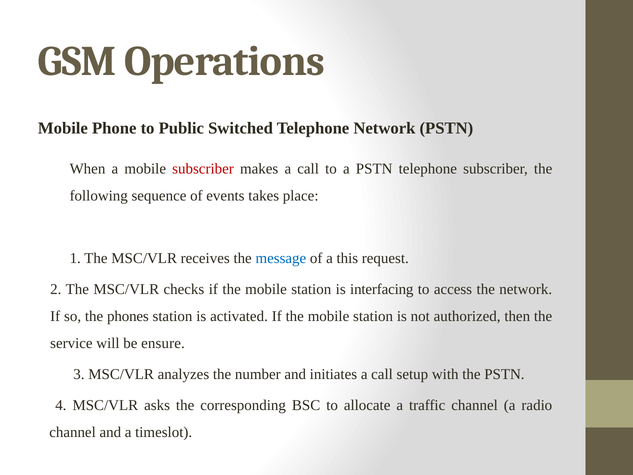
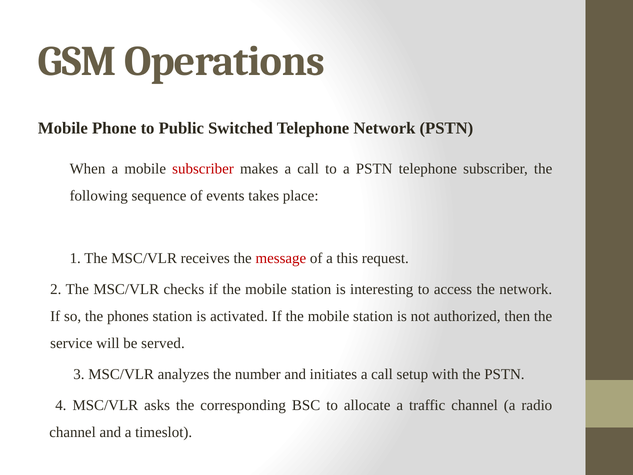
message colour: blue -> red
interfacing: interfacing -> interesting
ensure: ensure -> served
